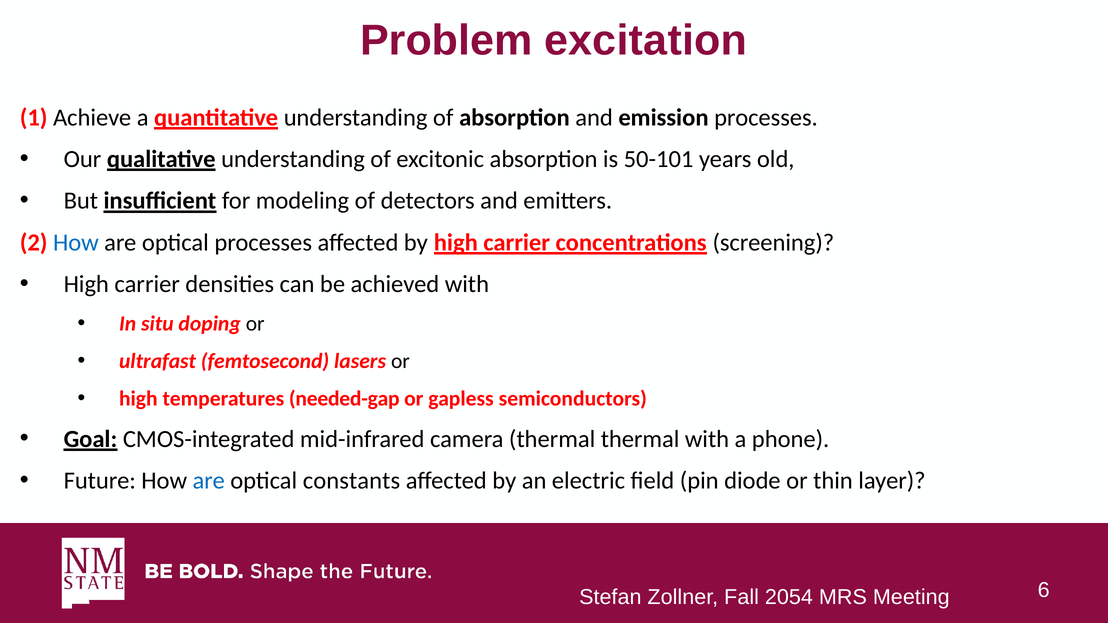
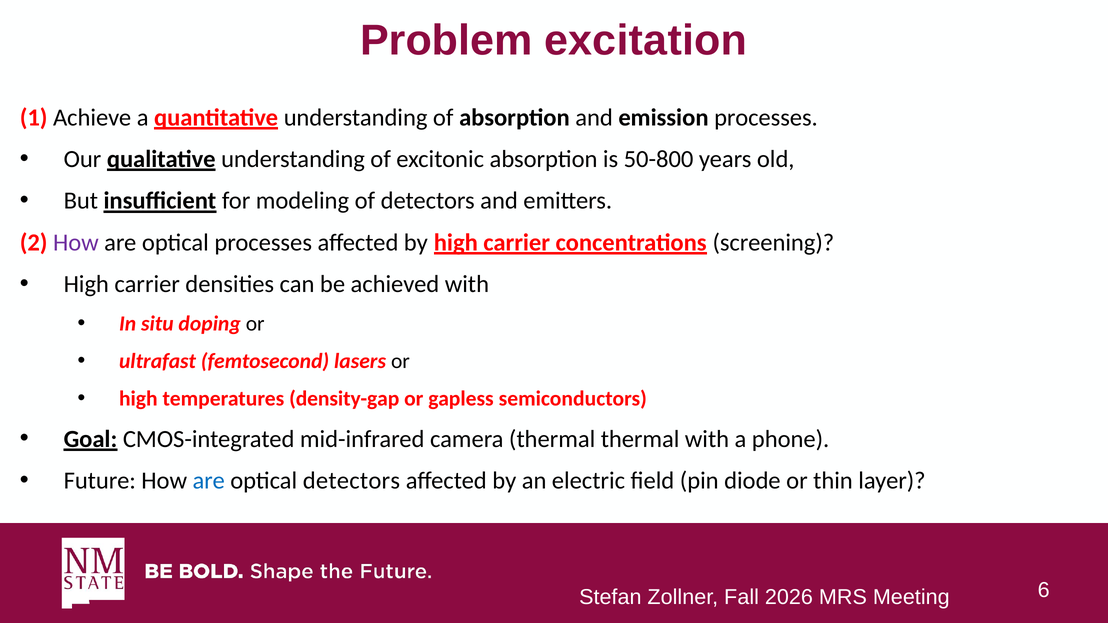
50-101: 50-101 -> 50-800
How at (76, 243) colour: blue -> purple
needed-gap: needed-gap -> density-gap
optical constants: constants -> detectors
2054: 2054 -> 2026
